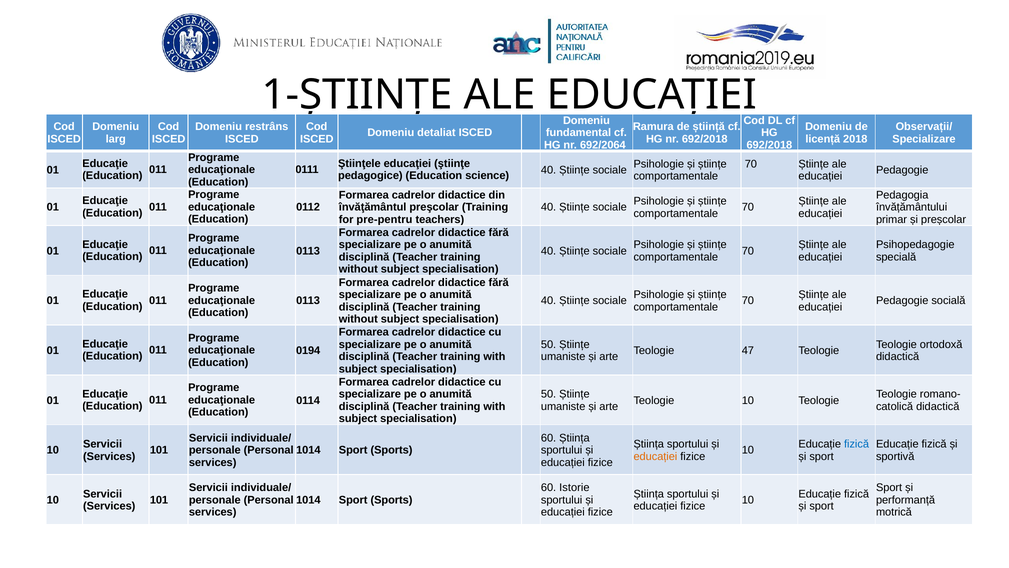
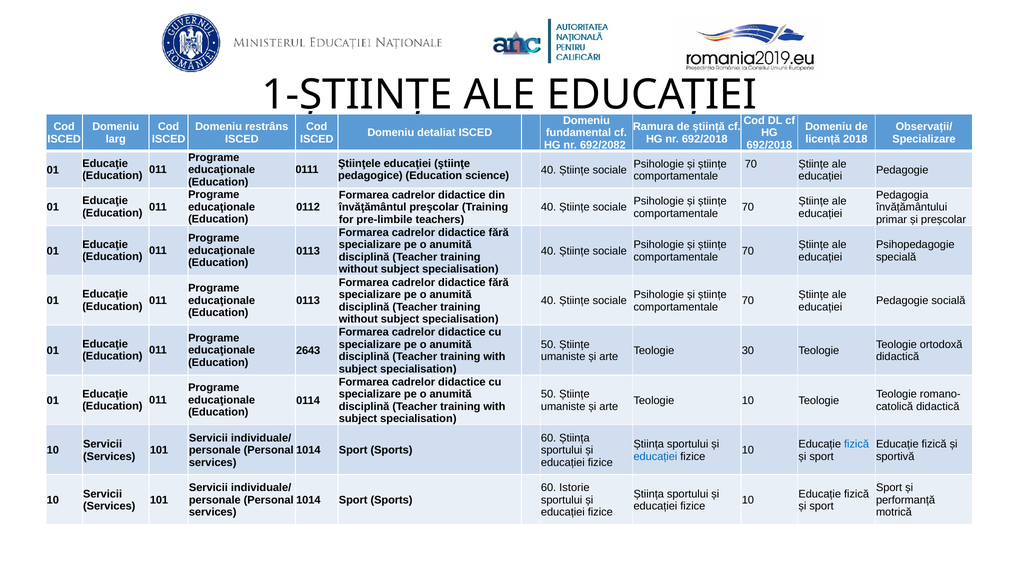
692/2064: 692/2064 -> 692/2082
pre-pentru: pre-pentru -> pre-limbile
0194: 0194 -> 2643
47: 47 -> 30
educației at (655, 456) colour: orange -> blue
